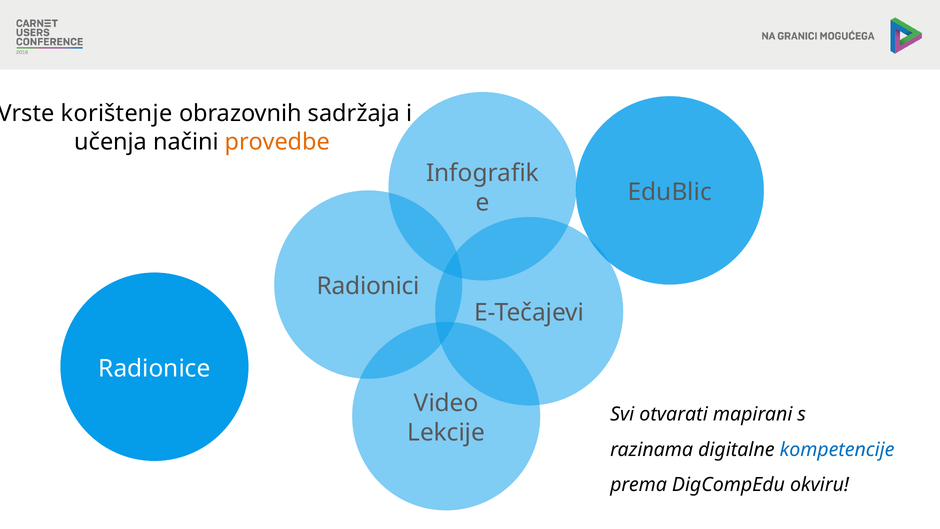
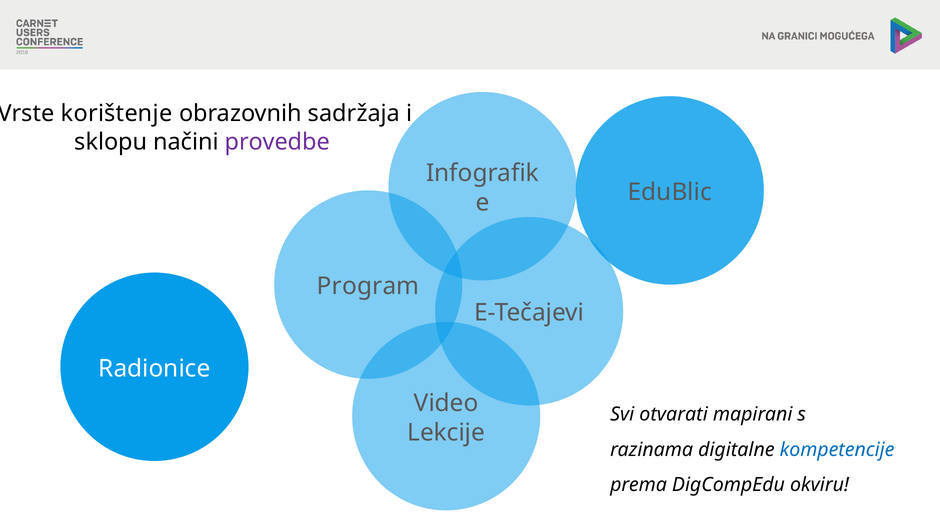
učenja: učenja -> sklopu
provedbe colour: orange -> purple
Radionici: Radionici -> Program
